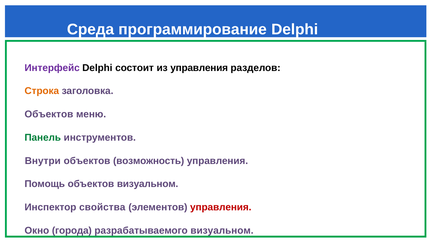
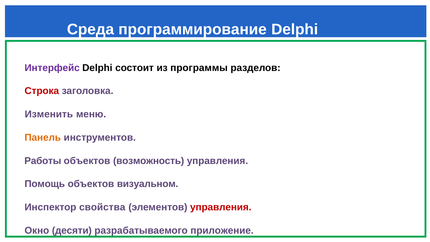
из управления: управления -> программы
Строка colour: orange -> red
Объектов at (49, 114): Объектов -> Изменить
Панель colour: green -> orange
Внутри: Внутри -> Работы
города: города -> десяти
разрабатываемого визуальном: визуальном -> приложение
